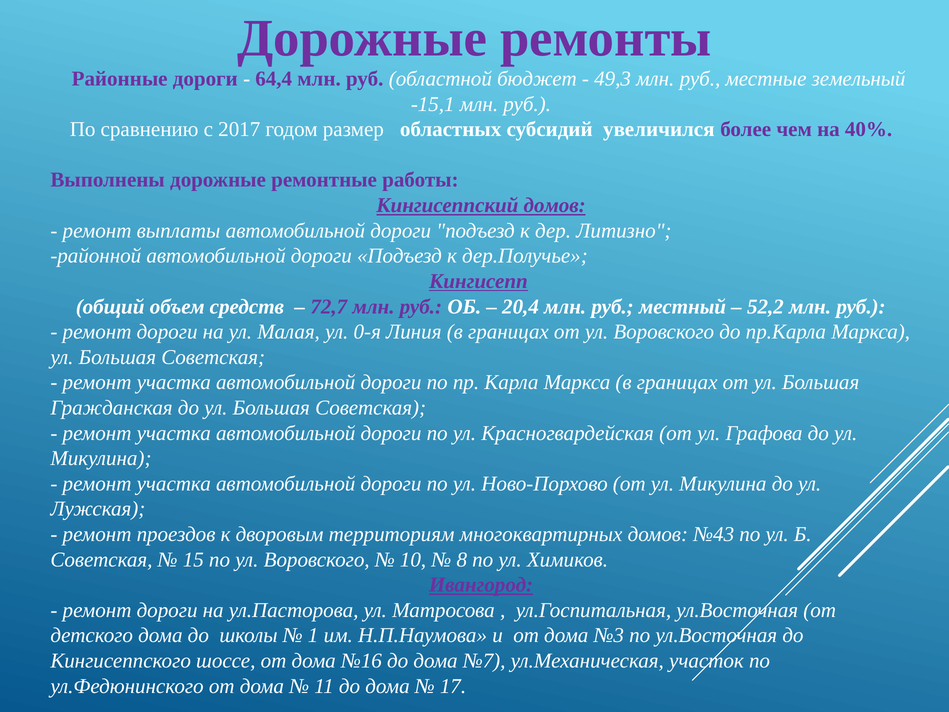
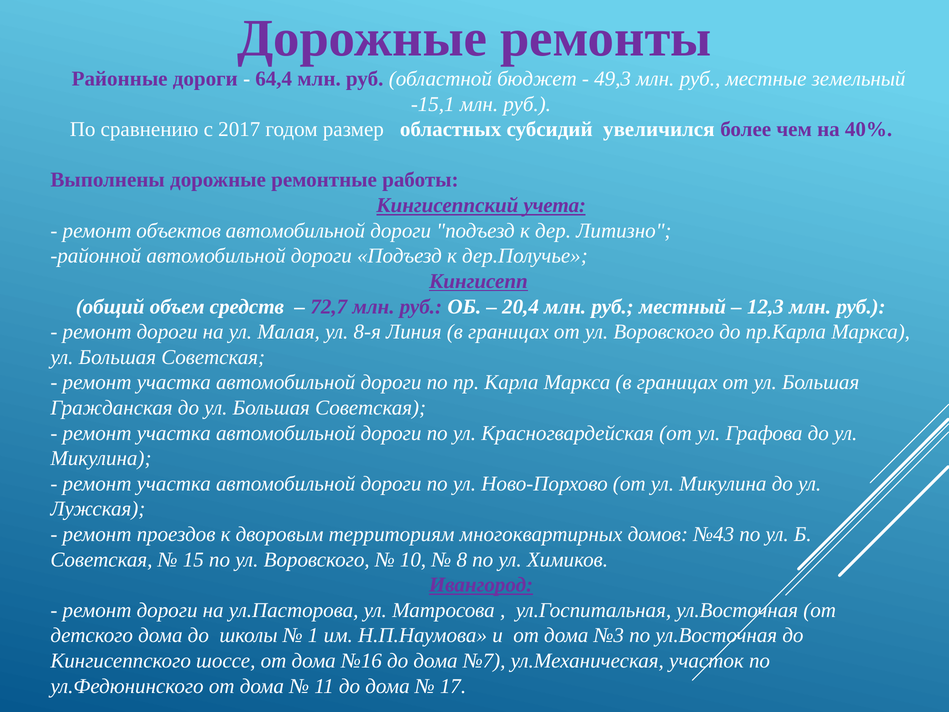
Кингисеппский домов: домов -> учета
выплаты: выплаты -> объектов
52,2: 52,2 -> 12,3
0-я: 0-я -> 8-я
